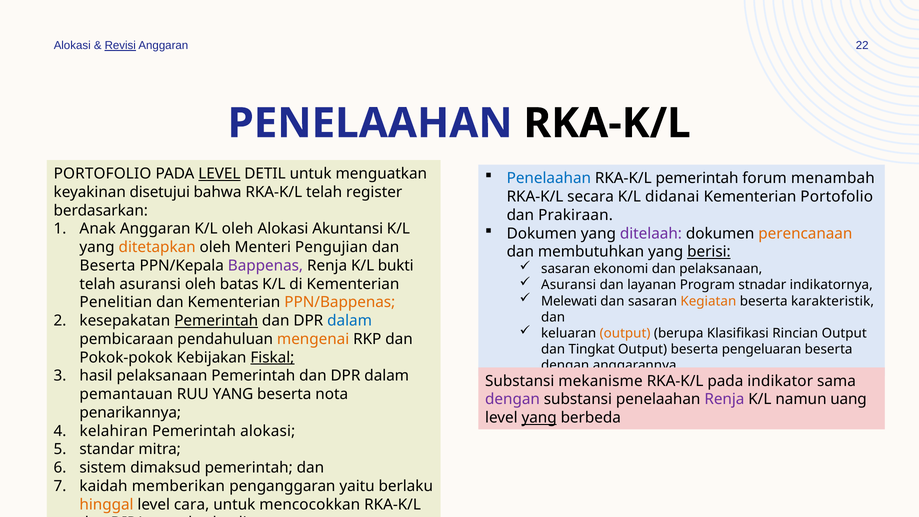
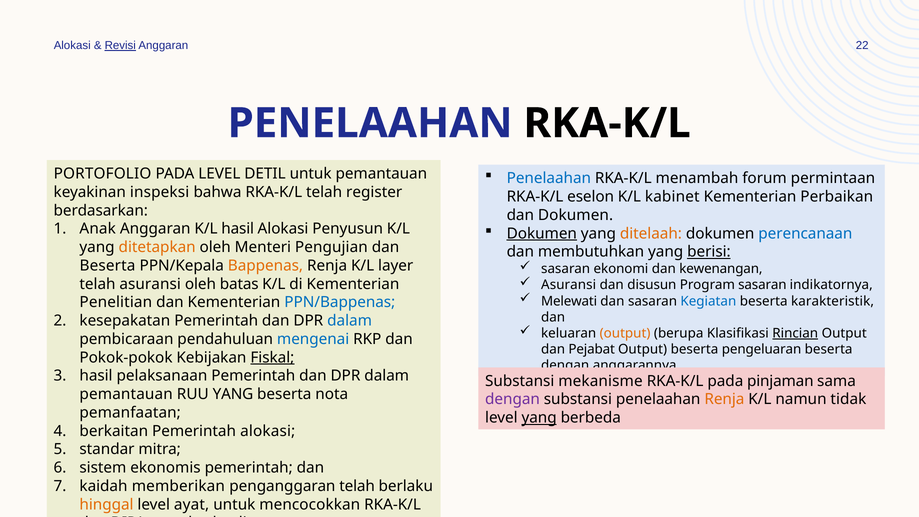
LEVEL at (219, 174) underline: present -> none
untuk menguatkan: menguatkan -> pemantauan
RKA-K/L pemerintah: pemerintah -> menambah
menambah: menambah -> permintaan
disetujui: disetujui -> inspeksi
secara: secara -> eselon
didanai: didanai -> kabinet
Kementerian Portofolio: Portofolio -> Perbaikan
dan Prakiraan: Prakiraan -> Dokumen
K/L oleh: oleh -> hasil
Akuntansi: Akuntansi -> Penyusun
Dokumen at (542, 233) underline: none -> present
ditelaah colour: purple -> orange
perencanaan colour: orange -> blue
Bappenas colour: purple -> orange
bukti: bukti -> layer
dan pelaksanaan: pelaksanaan -> kewenangan
layanan: layanan -> disusun
Program stnadar: stnadar -> sasaran
Kegiatan colour: orange -> blue
PPN/Bappenas colour: orange -> blue
Pemerintah at (216, 321) underline: present -> none
Rincian underline: none -> present
mengenai colour: orange -> blue
Tingkat: Tingkat -> Pejabat
indikator: indikator -> pinjaman
Renja at (724, 399) colour: purple -> orange
uang: uang -> tidak
penarikannya: penarikannya -> pemanfaatan
kelahiran: kelahiran -> berkaitan
dimaksud: dimaksud -> ekonomis
penganggaran yaitu: yaitu -> telah
cara: cara -> ayat
